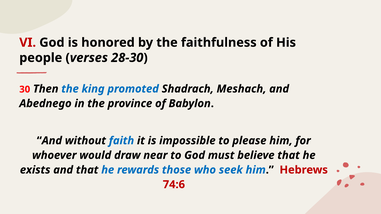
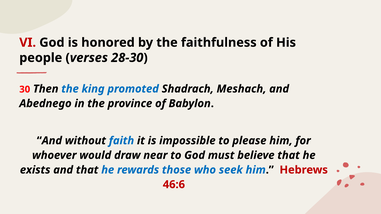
74:6: 74:6 -> 46:6
